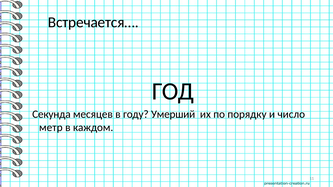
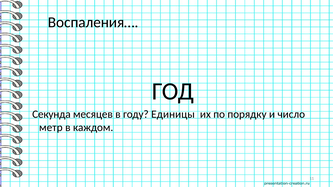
Встречается…: Встречается… -> Воспаления…
Умерший: Умерший -> Единицы
